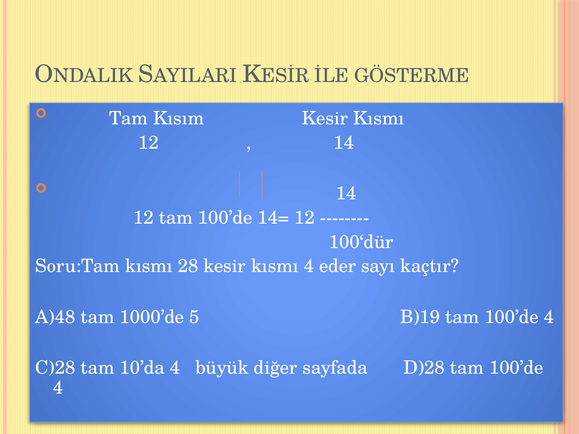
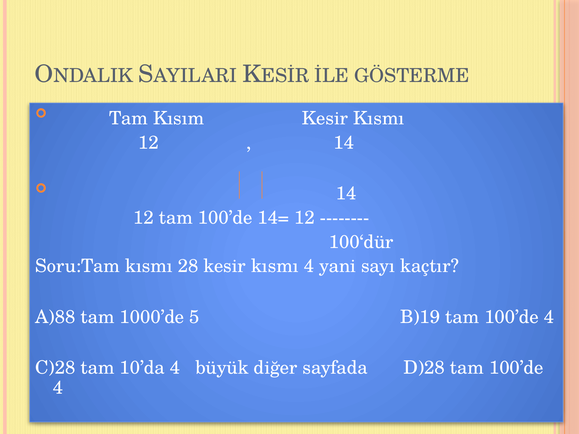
eder: eder -> yani
A)48: A)48 -> A)88
